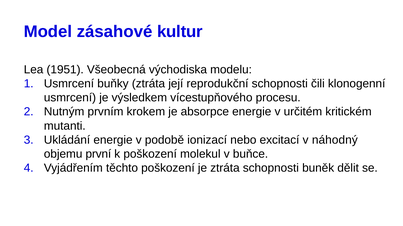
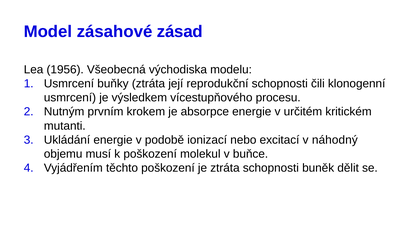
kultur: kultur -> zásad
1951: 1951 -> 1956
první: první -> musí
